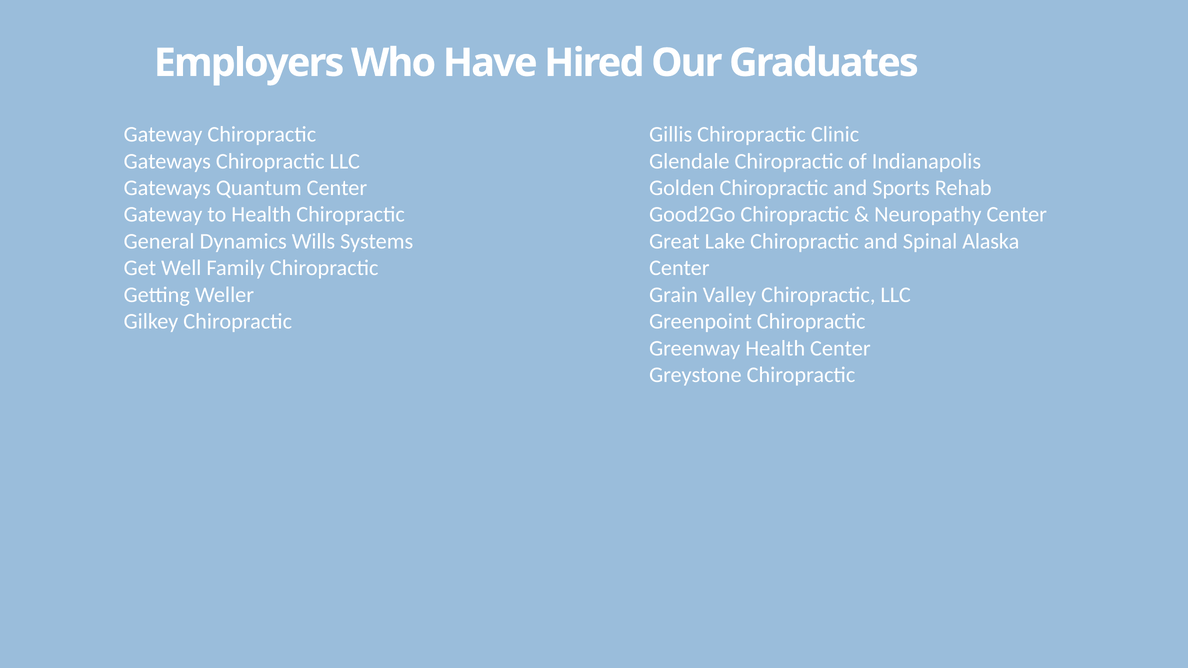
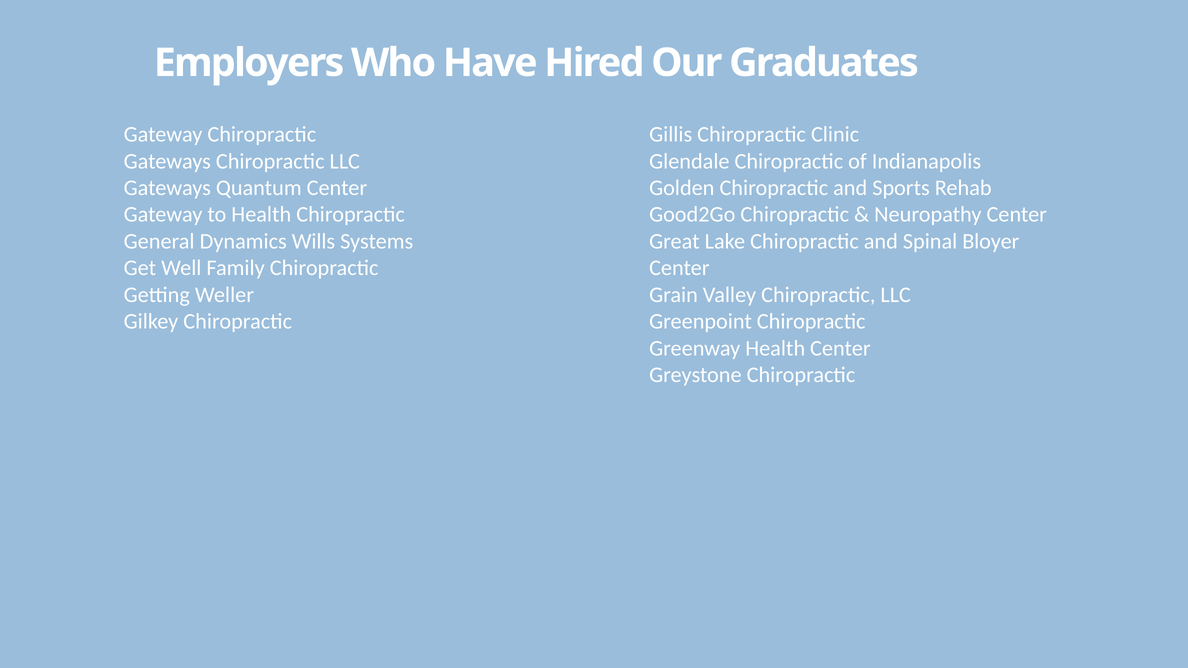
Alaska: Alaska -> Bloyer
